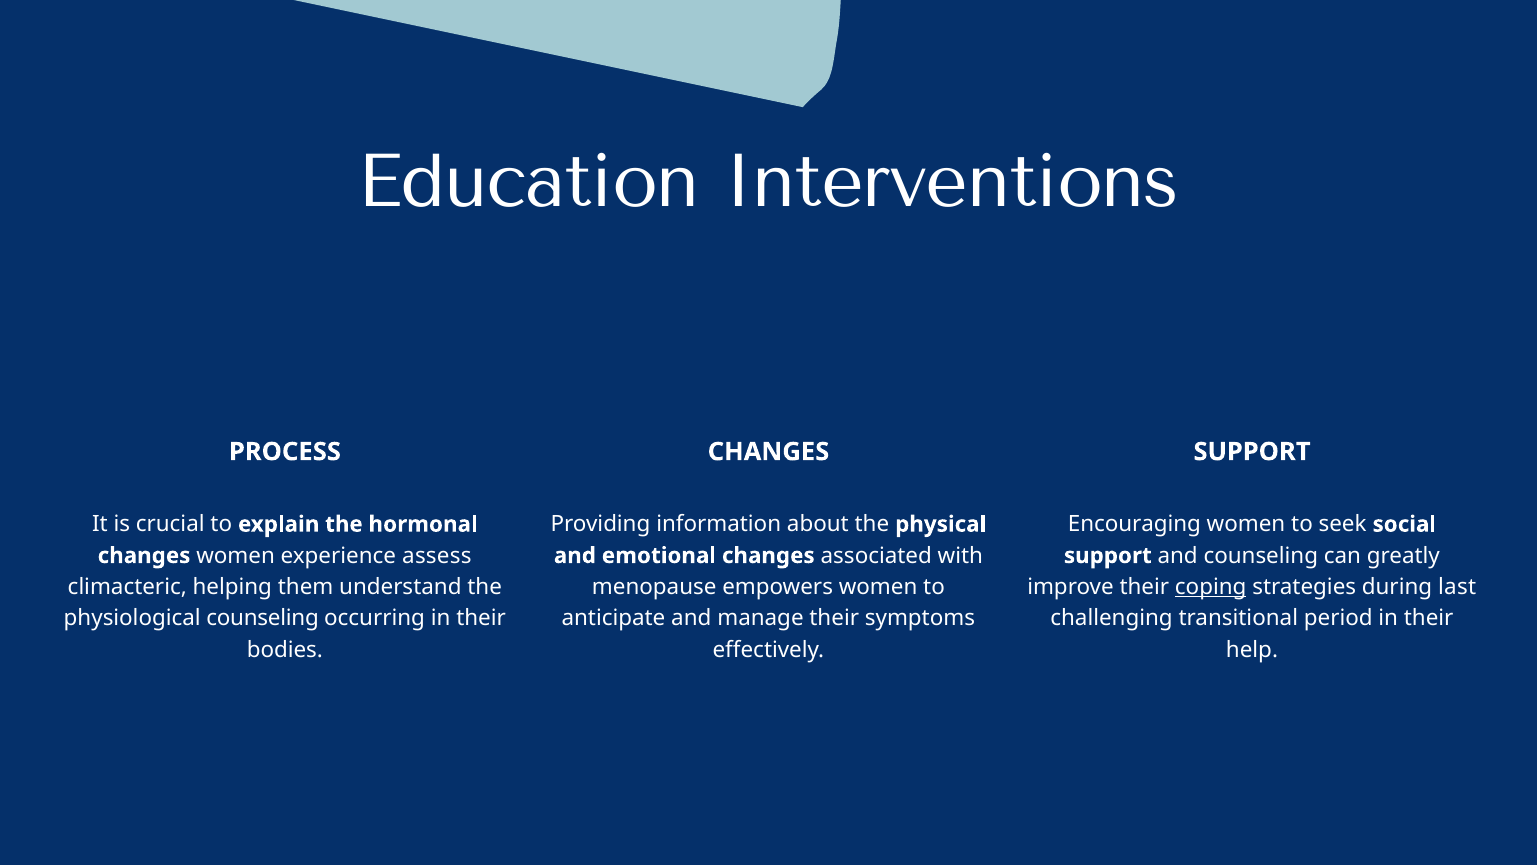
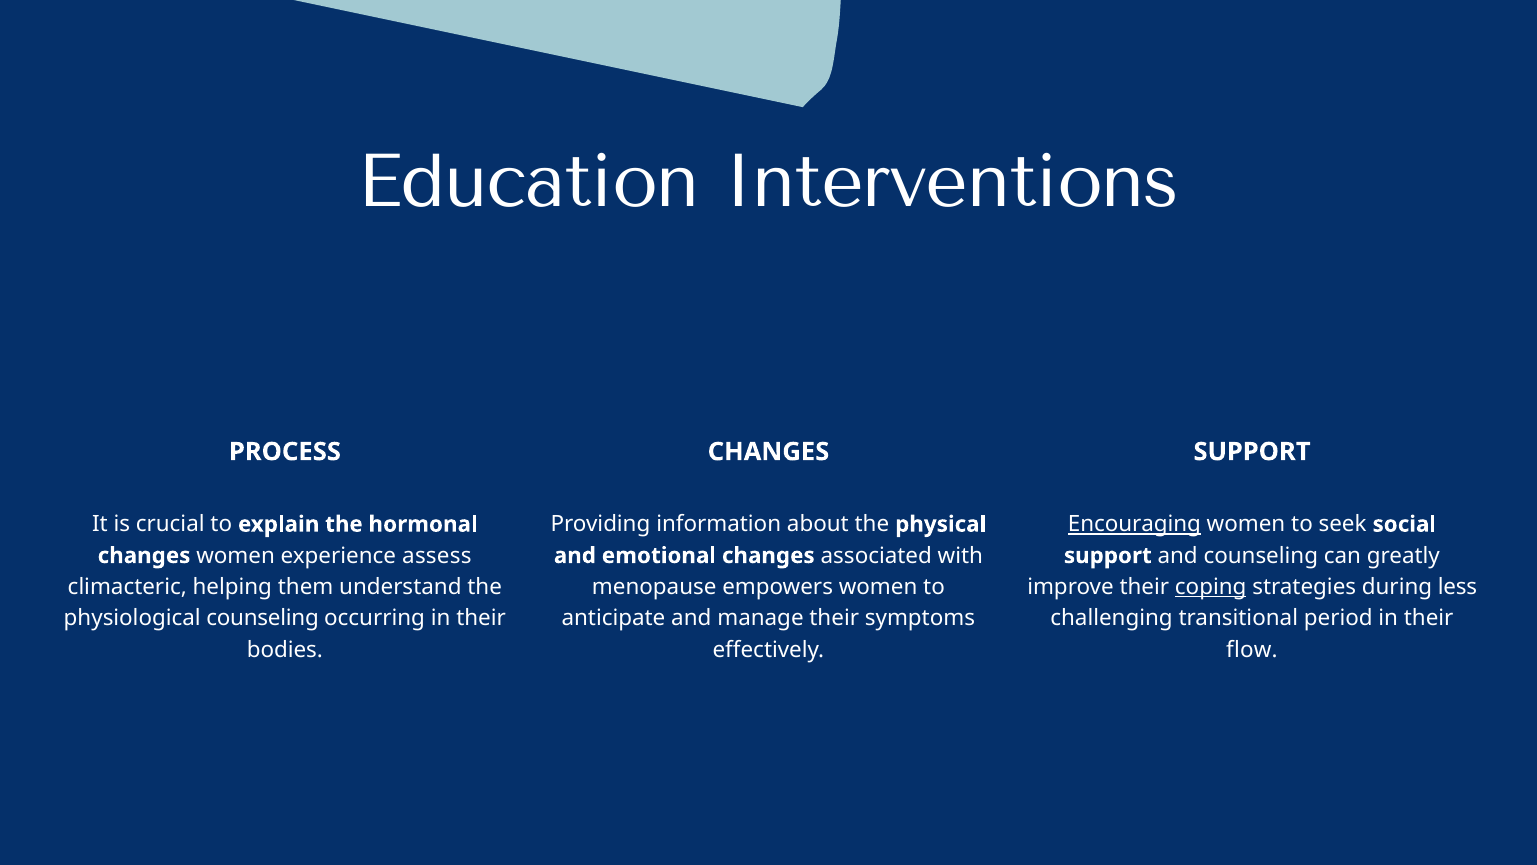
Encouraging underline: none -> present
last: last -> less
help: help -> flow
